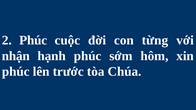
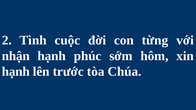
2 Phúc: Phúc -> Tình
phúc at (16, 72): phúc -> hạnh
